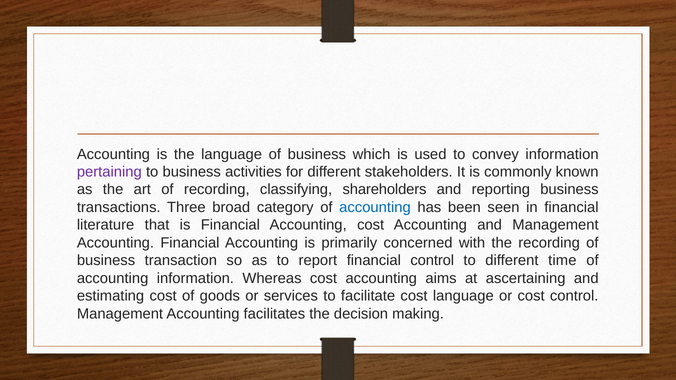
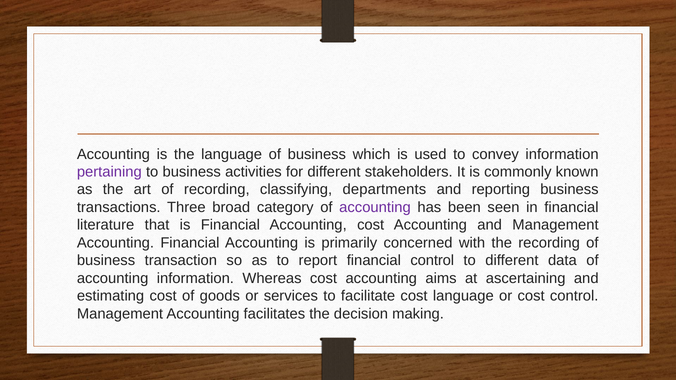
shareholders: shareholders -> departments
accounting at (375, 207) colour: blue -> purple
time: time -> data
